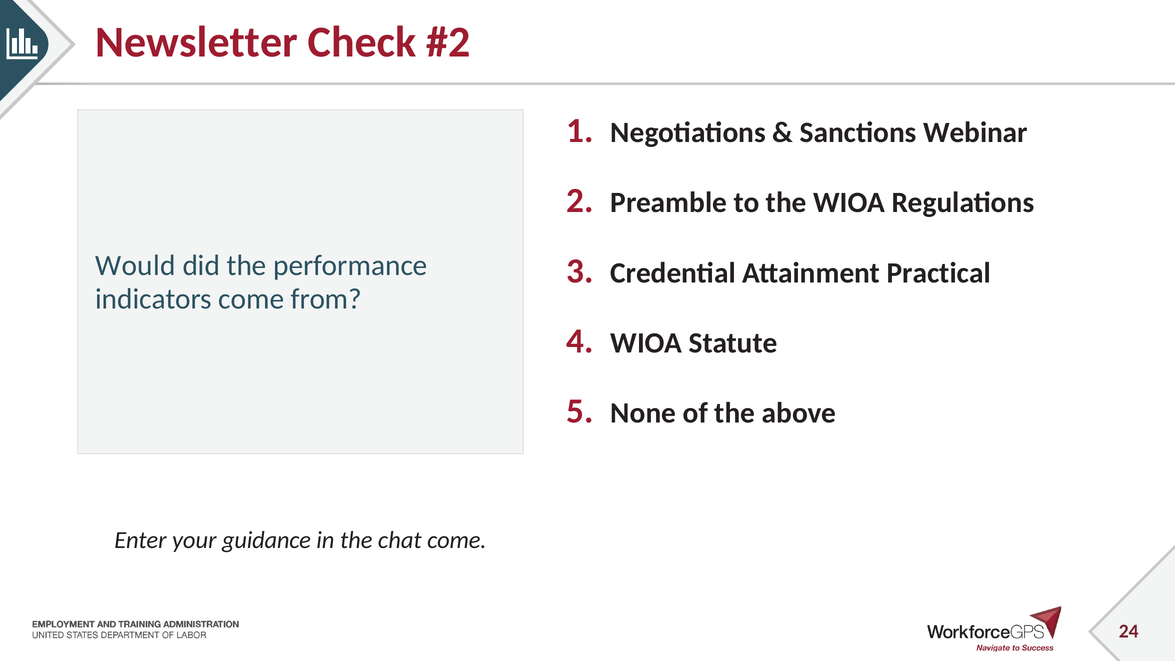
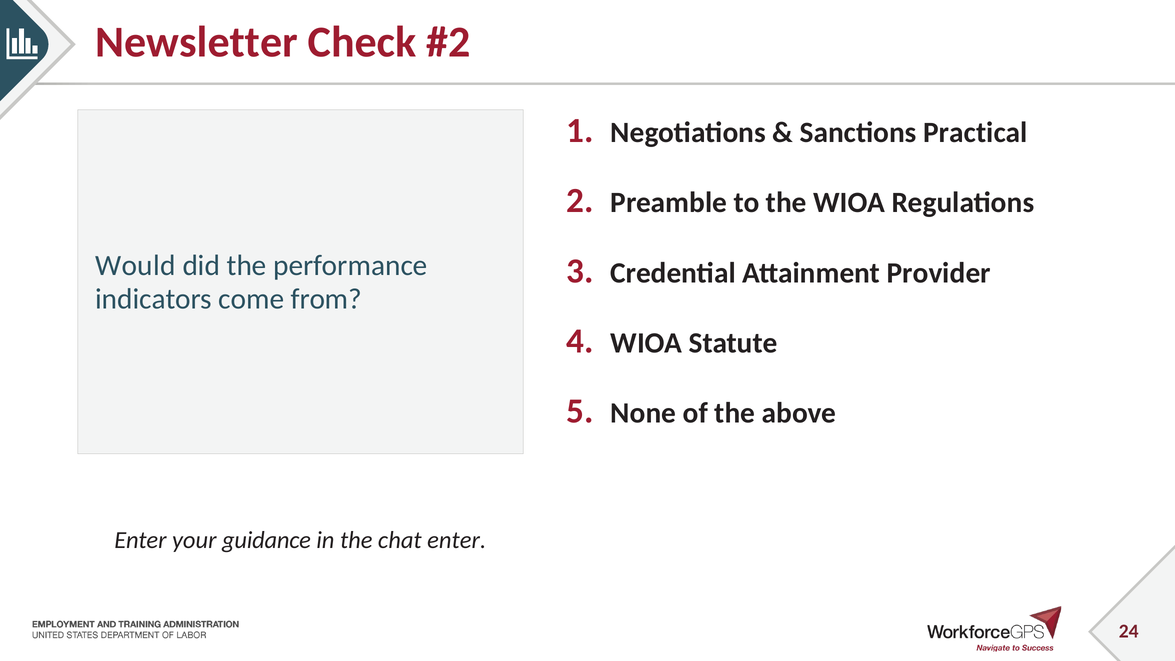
Webinar: Webinar -> Practical
Practical: Practical -> Provider
chat come: come -> enter
